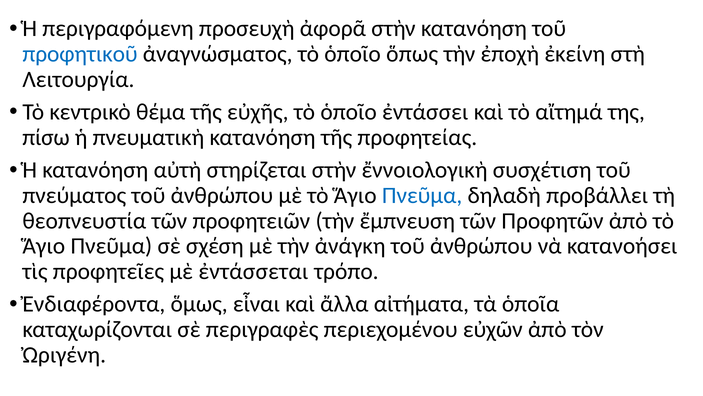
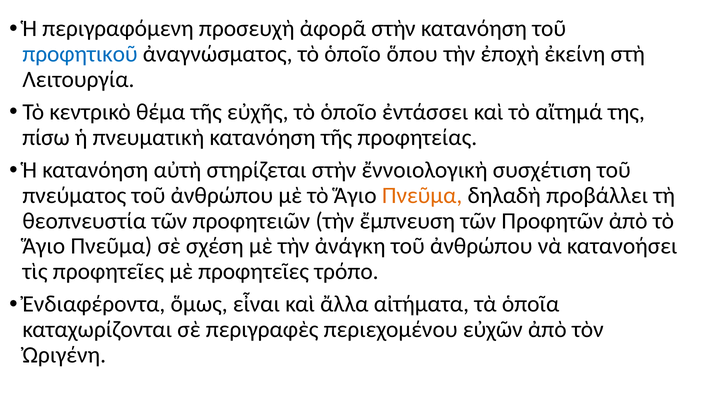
ὅπως: ὅπως -> ὅπου
Πνεῦμα at (422, 195) colour: blue -> orange
μὲ ἐντάσσεται: ἐντάσσεται -> προφητεῖες
